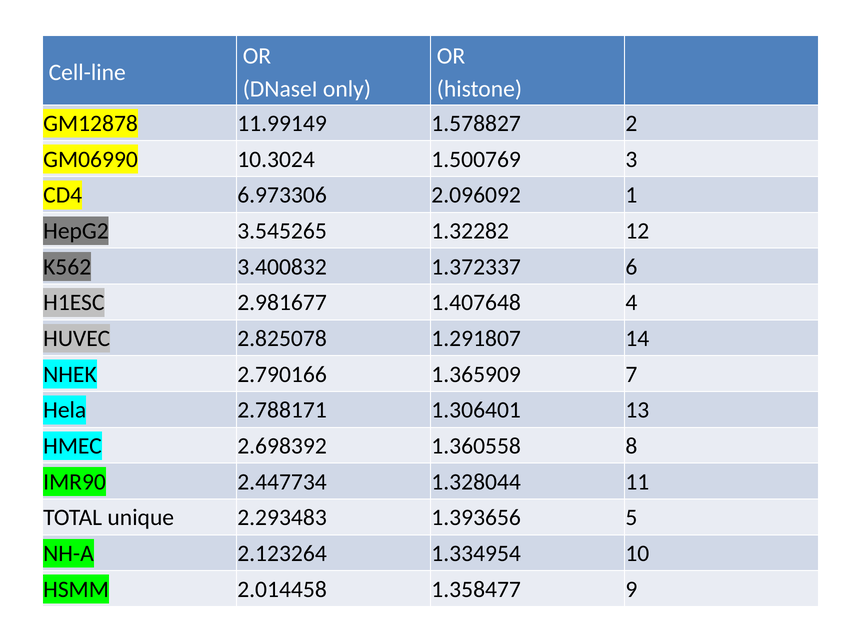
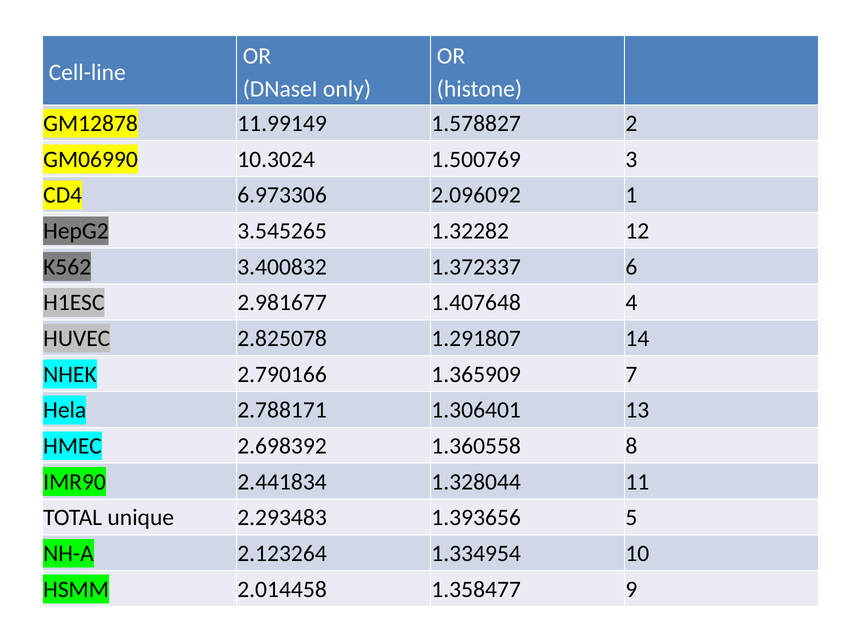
2.447734: 2.447734 -> 2.441834
